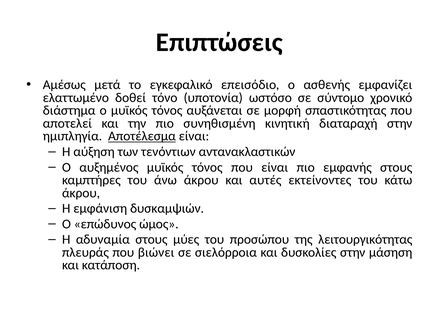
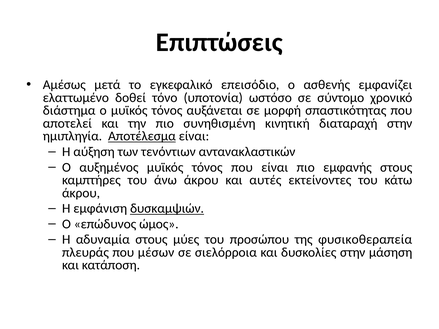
δυσκαμψιών underline: none -> present
λειτουργικότητας: λειτουργικότητας -> φυσικοθεραπεία
βιώνει: βιώνει -> μέσων
